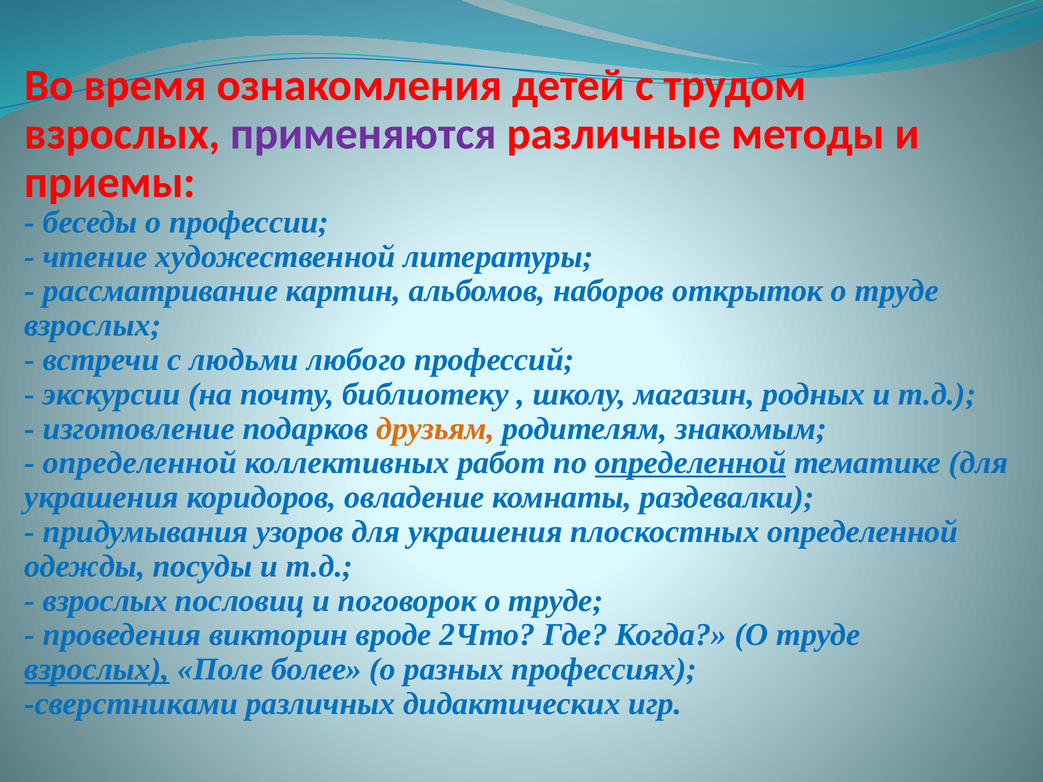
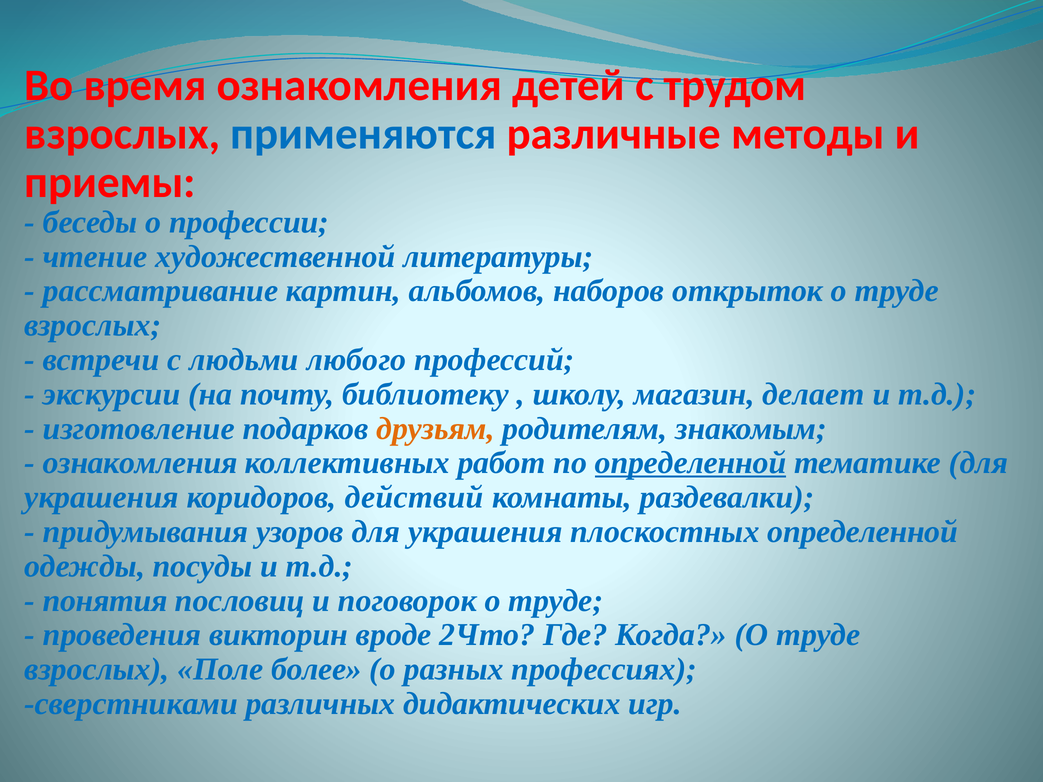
применяются colour: purple -> blue
родных: родных -> делает
определенной at (140, 463): определенной -> ознакомления
овладение: овладение -> действий
взрослых at (105, 601): взрослых -> понятия
взрослых at (97, 670) underline: present -> none
